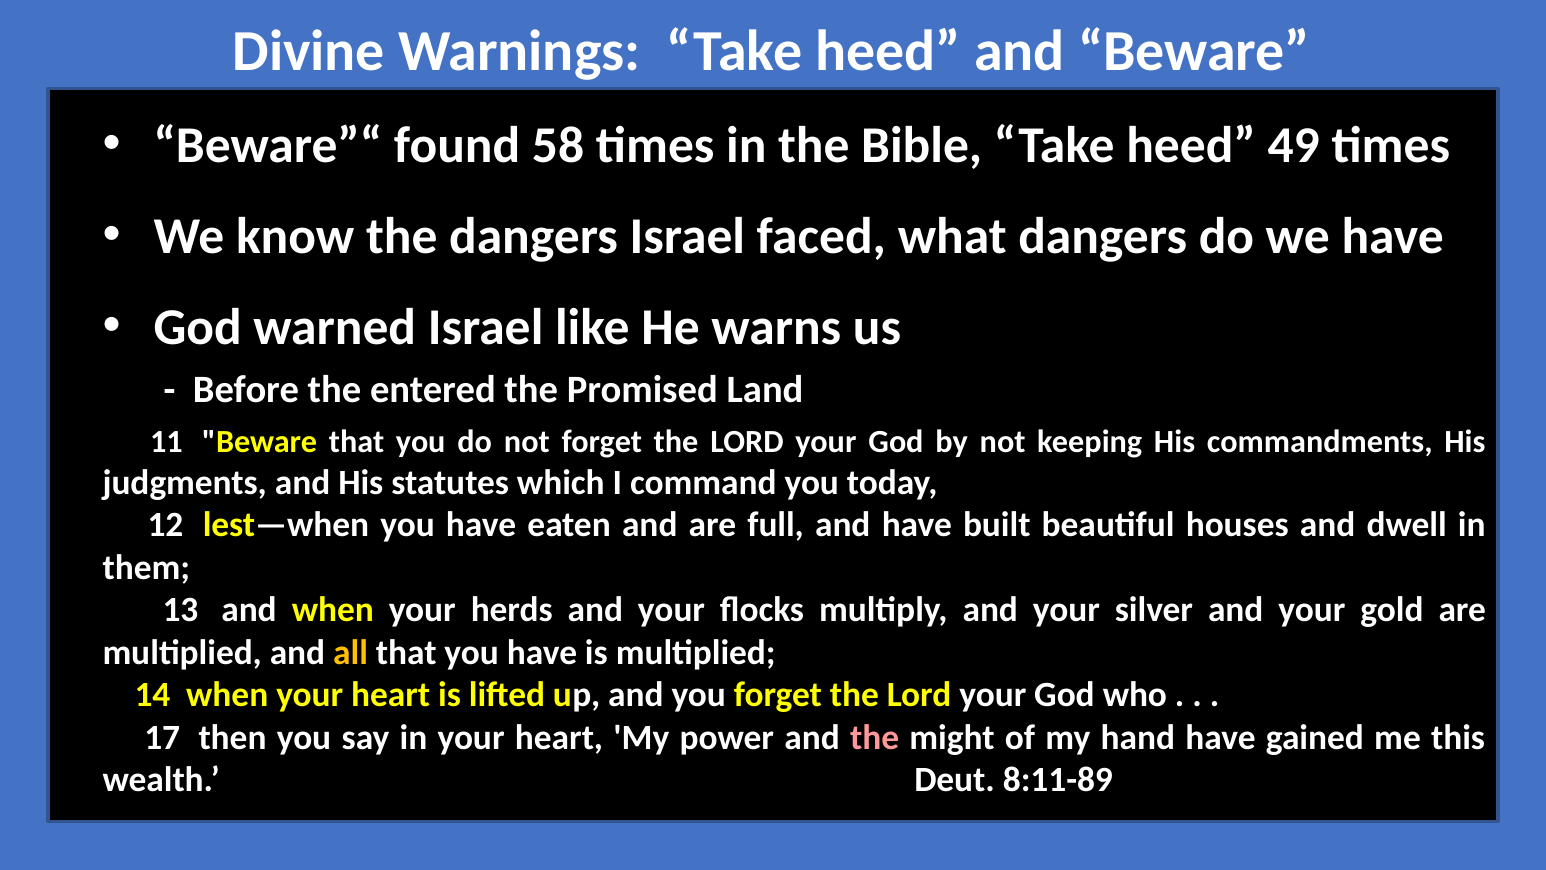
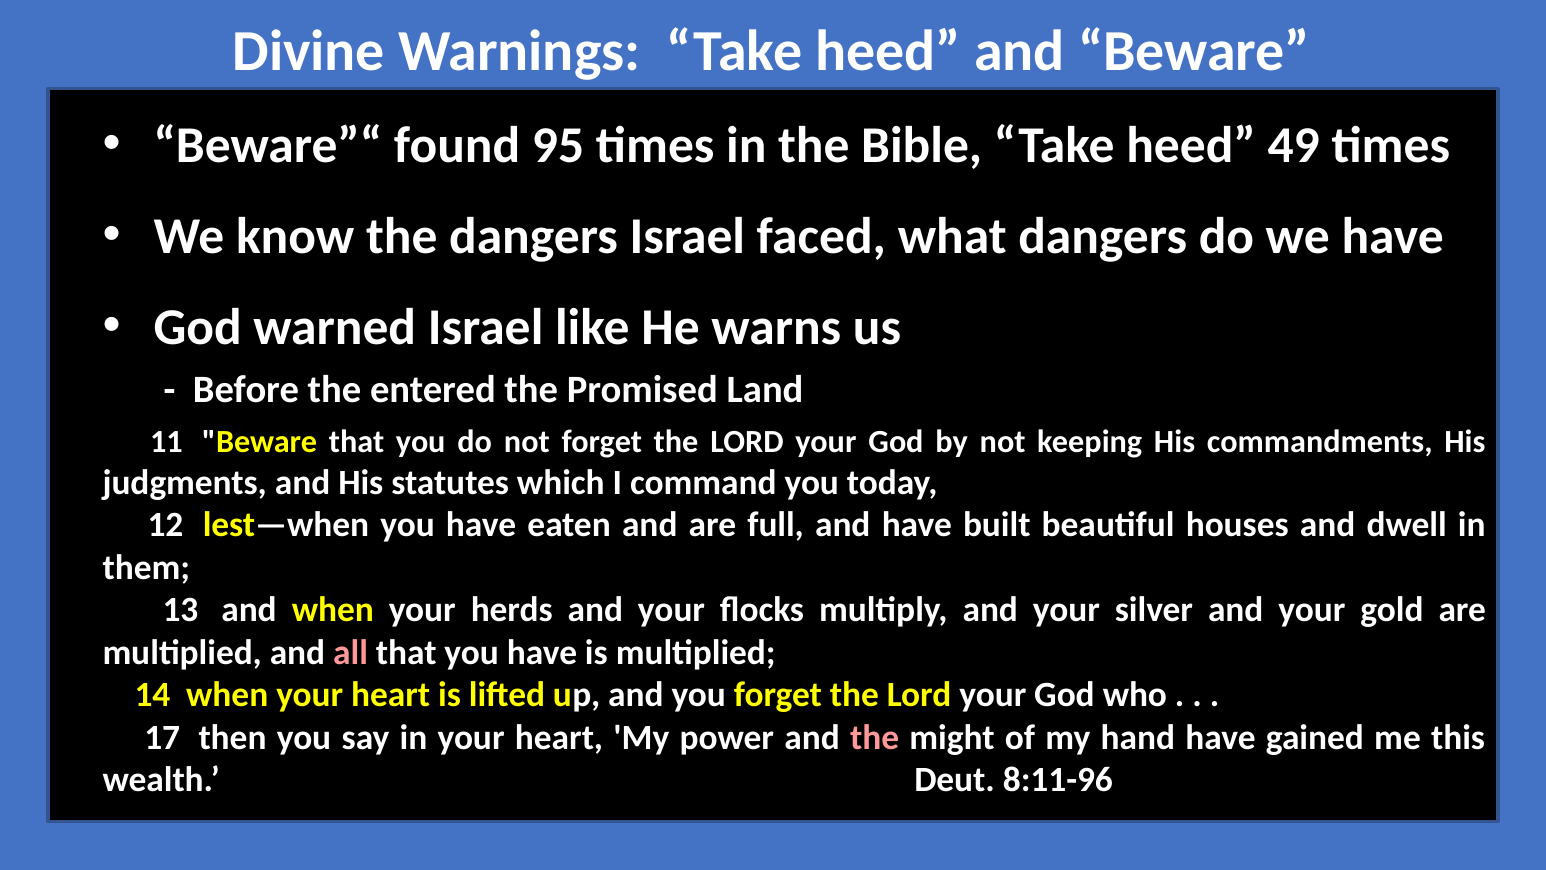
58: 58 -> 95
all colour: yellow -> pink
8:11-89: 8:11-89 -> 8:11-96
